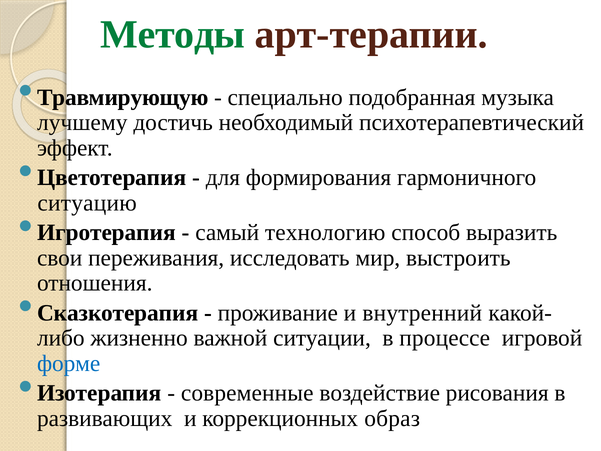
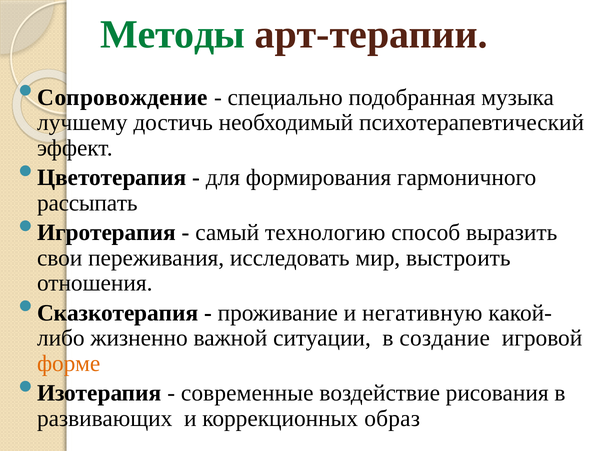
Травмирующую: Травмирующую -> Сопровождение
ситуацию: ситуацию -> рассыпать
внутренний: внутренний -> негативную
процессе: процессе -> создание
форме colour: blue -> orange
